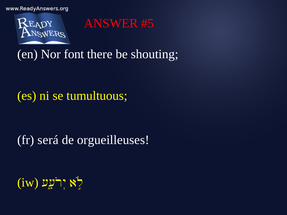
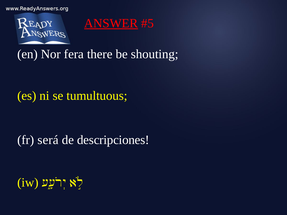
ANSWER underline: none -> present
font: font -> fera
orgueilleuses: orgueilleuses -> descripciones
